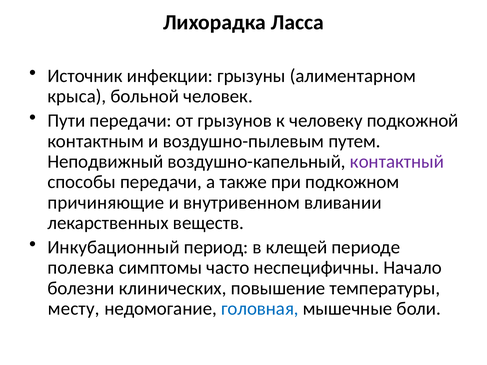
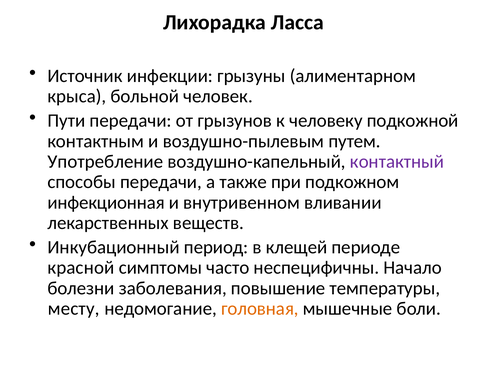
Неподвижный: Неподвижный -> Употребление
причиняющие: причиняющие -> инфекционная
полевка: полевка -> красной
клинических: клинических -> заболевания
головная colour: blue -> orange
